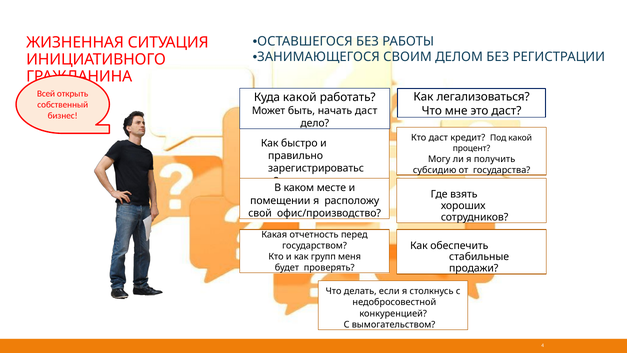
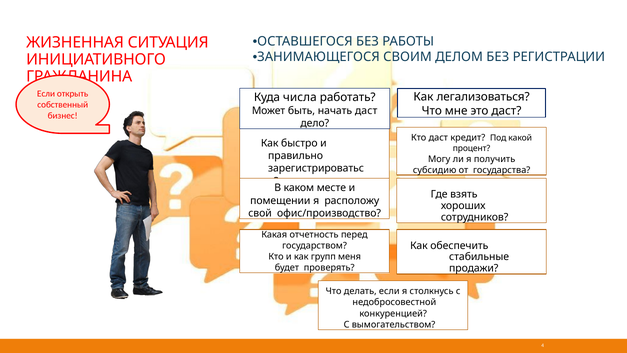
Всей at (46, 94): Всей -> Если
Куда какой: какой -> числа
